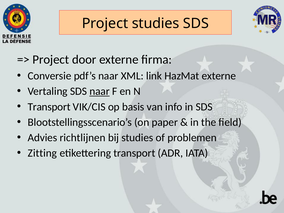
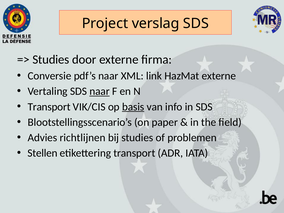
Project studies: studies -> verslag
Project at (51, 60): Project -> Studies
basis underline: none -> present
Zitting: Zitting -> Stellen
